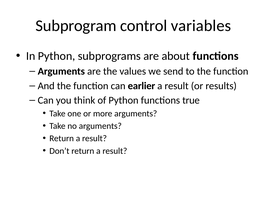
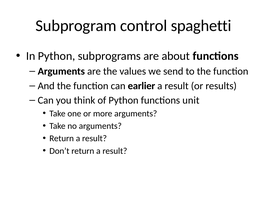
variables: variables -> spaghetti
true: true -> unit
